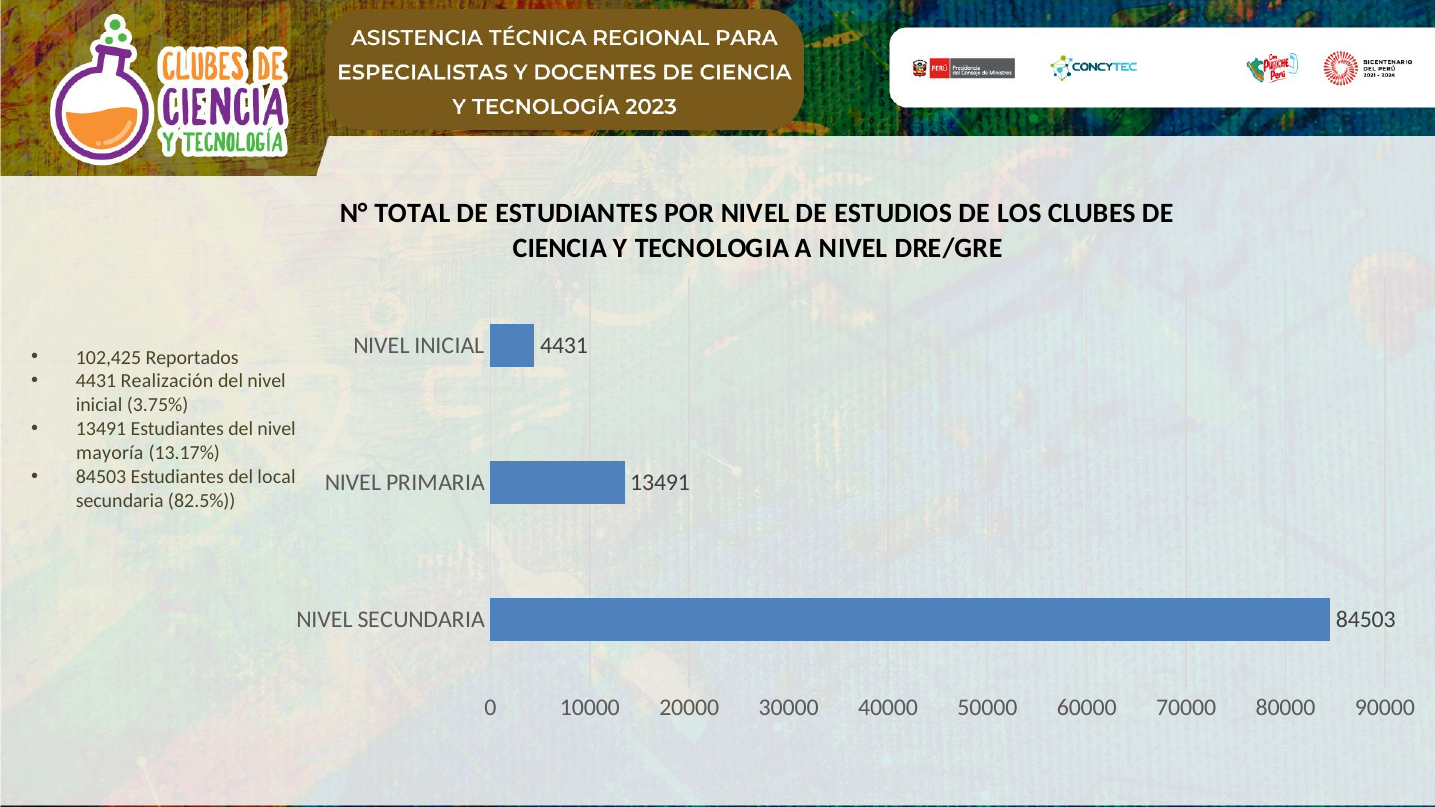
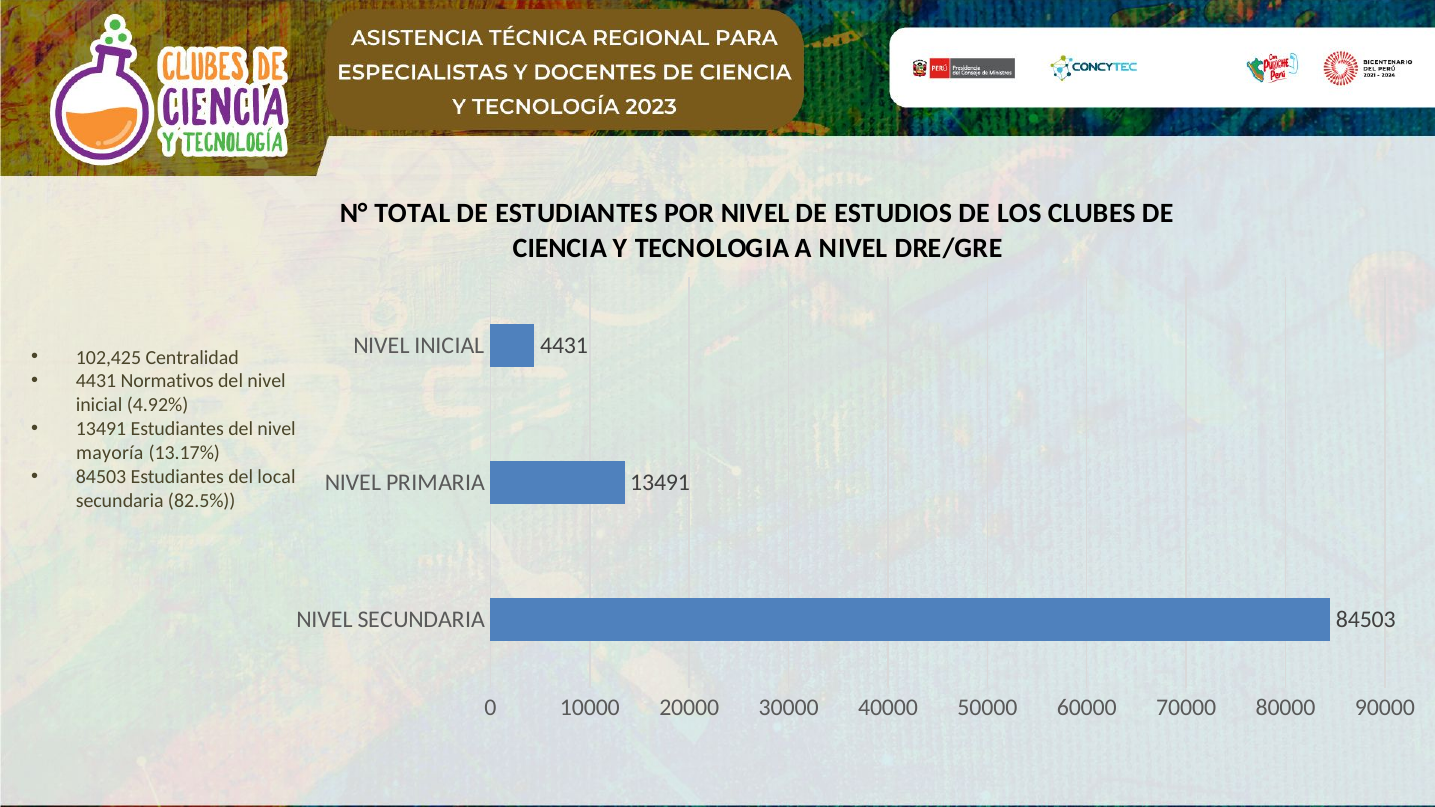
Reportados: Reportados -> Centralidad
Realización: Realización -> Normativos
3.75%: 3.75% -> 4.92%
